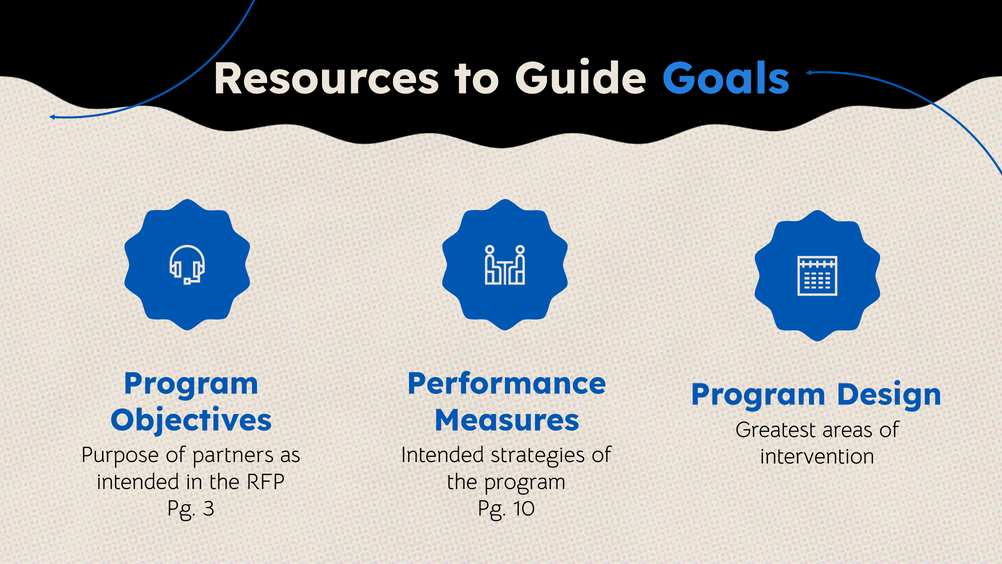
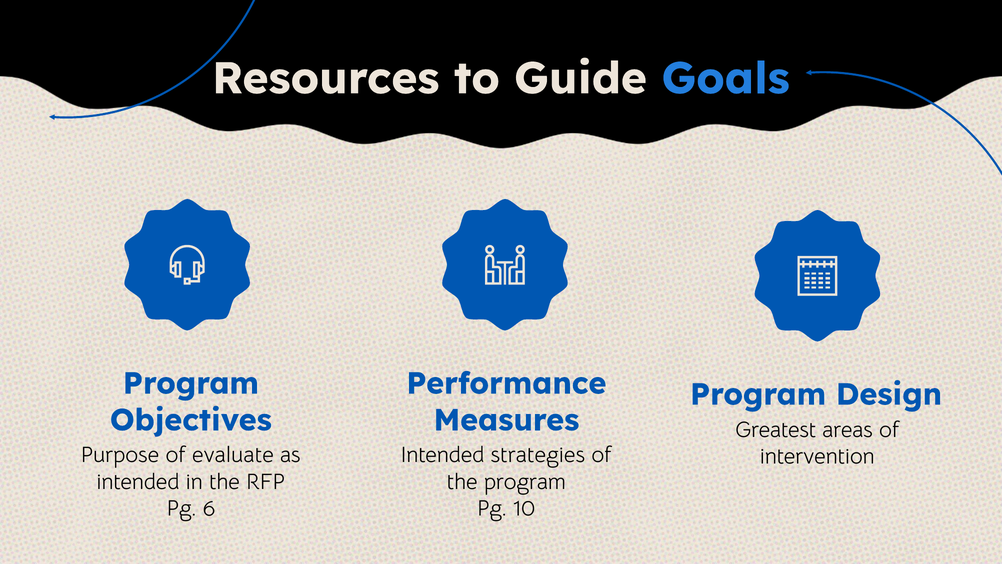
partners: partners -> evaluate
3: 3 -> 6
